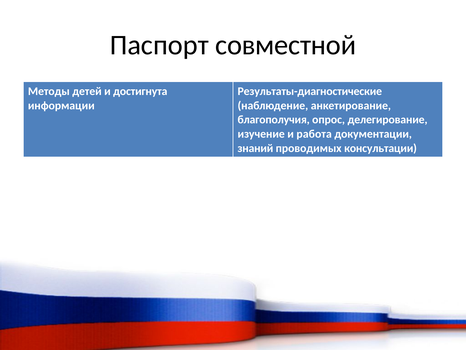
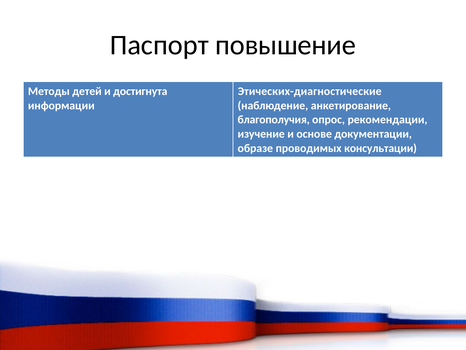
совместной: совместной -> повышение
Результаты-диагностические: Результаты-диагностические -> Этических-диагностические
делегирование: делегирование -> рекомендации
работа: работа -> основе
знаний: знаний -> образе
